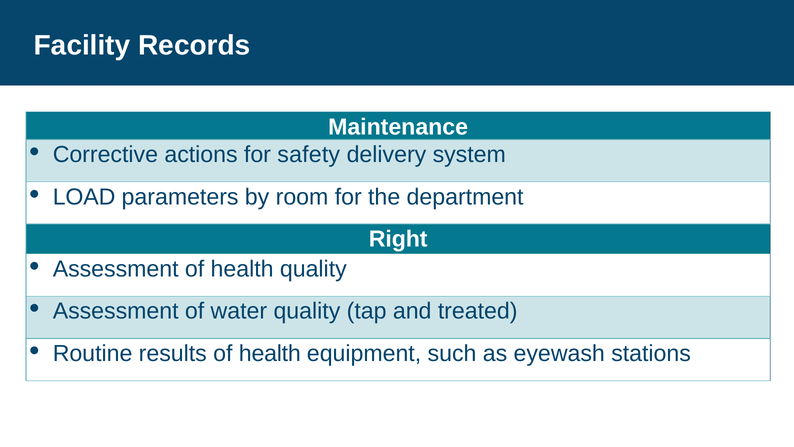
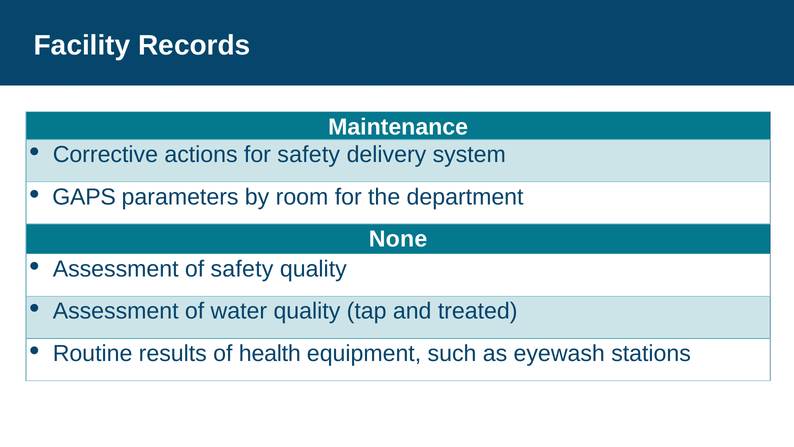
LOAD: LOAD -> GAPS
Right: Right -> None
Assessment of health: health -> safety
